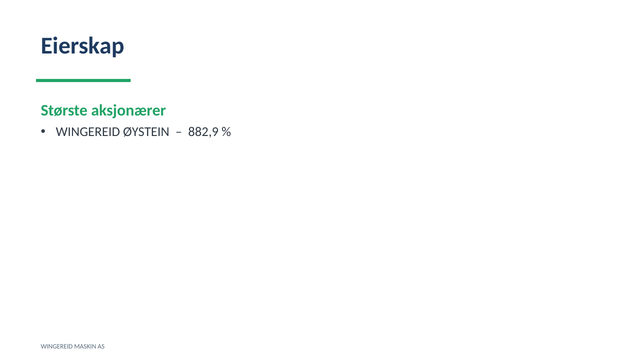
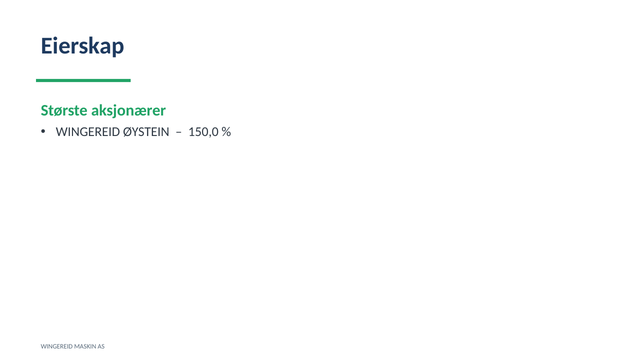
882,9: 882,9 -> 150,0
